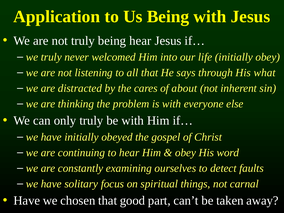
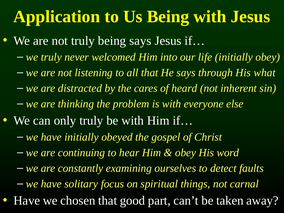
being hear: hear -> says
about: about -> heard
